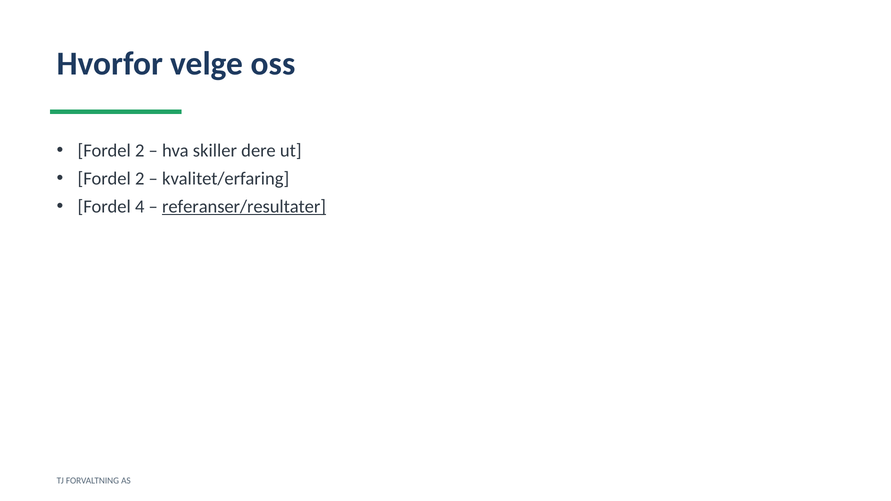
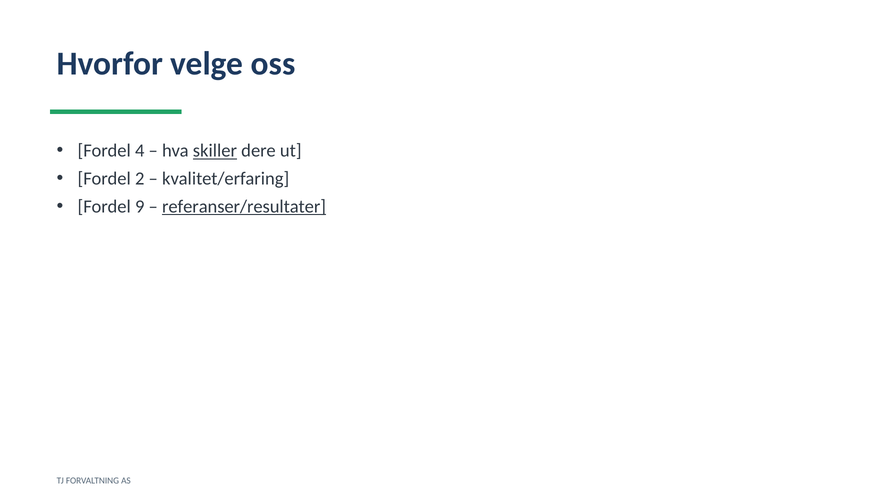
2 at (140, 151): 2 -> 4
skiller underline: none -> present
4: 4 -> 9
